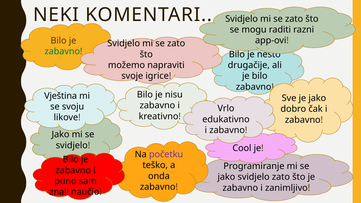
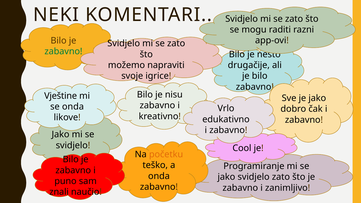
Vještina: Vještina -> Vještine
se svoju: svoju -> onda
početku colour: purple -> orange
